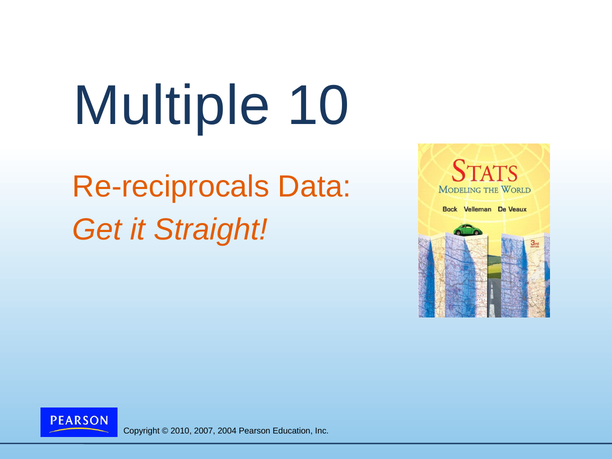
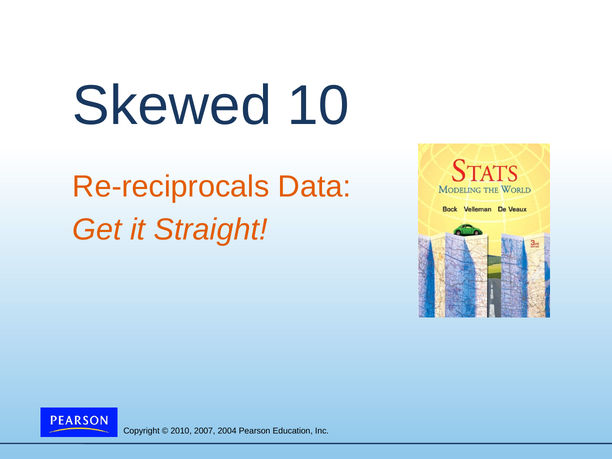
Multiple: Multiple -> Skewed
